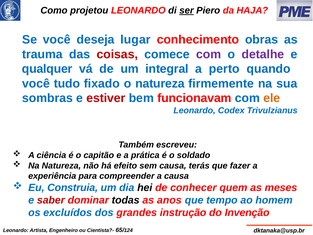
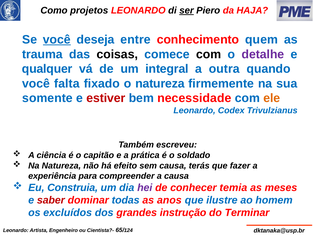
projetou: projetou -> projetos
você at (57, 40) underline: none -> present
lugar: lugar -> entre
obras: obras -> quem
coisas colour: red -> black
com at (209, 54) colour: purple -> black
perto: perto -> outra
tudo: tudo -> falta
sombras: sombras -> somente
funcionavam: funcionavam -> necessidade
hei colour: black -> purple
quem: quem -> temia
todas colour: black -> blue
tempo: tempo -> ilustre
Invenção: Invenção -> Terminar
